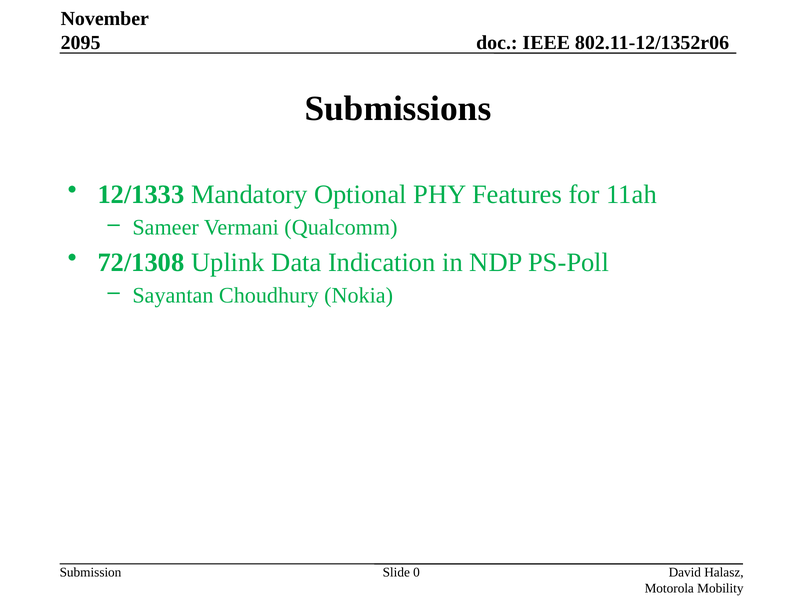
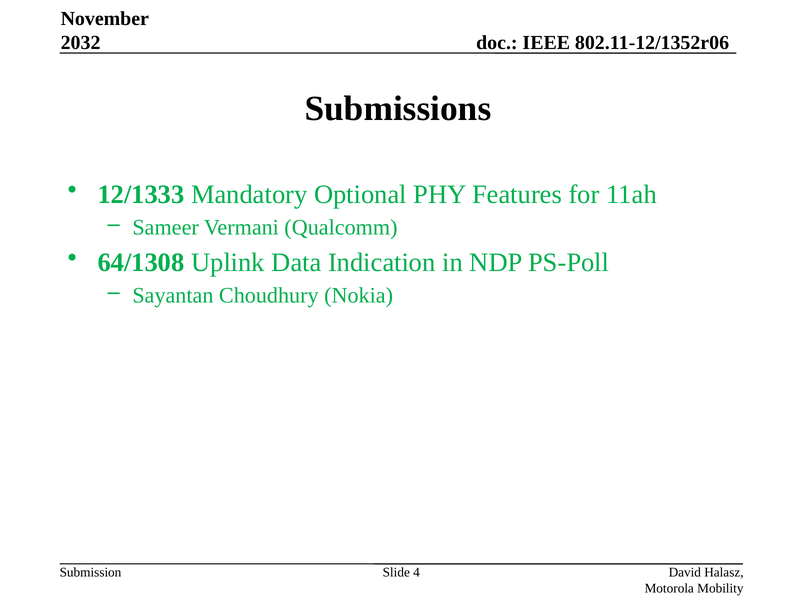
2095: 2095 -> 2032
72/1308: 72/1308 -> 64/1308
0: 0 -> 4
